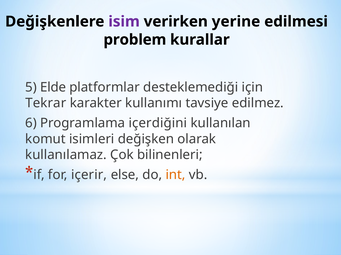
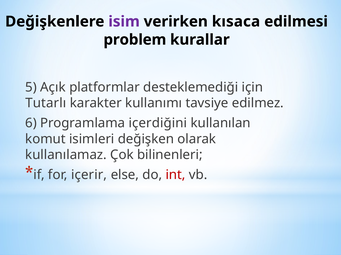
yerine: yerine -> kısaca
Elde: Elde -> Açık
Tekrar: Tekrar -> Tutarlı
int colour: orange -> red
